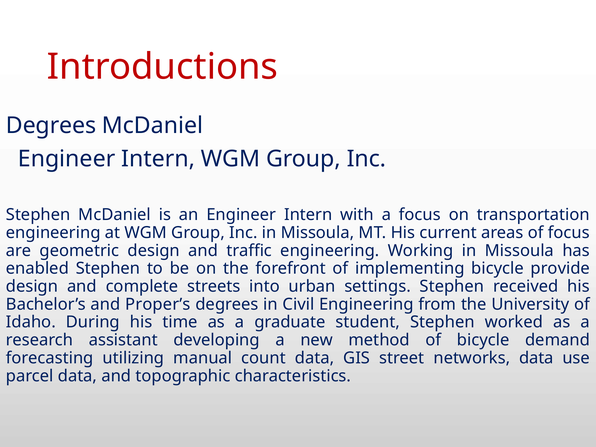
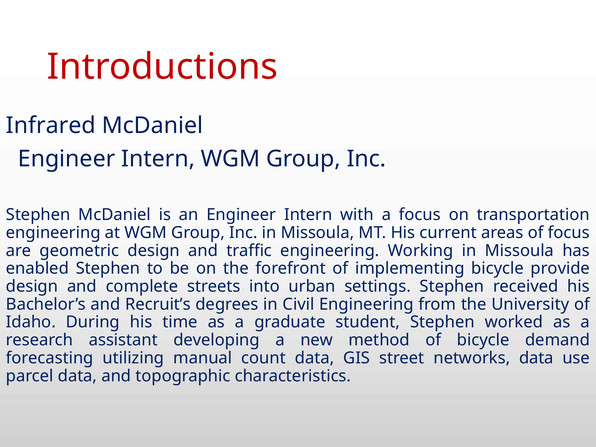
Degrees at (51, 126): Degrees -> Infrared
Proper’s: Proper’s -> Recruit’s
